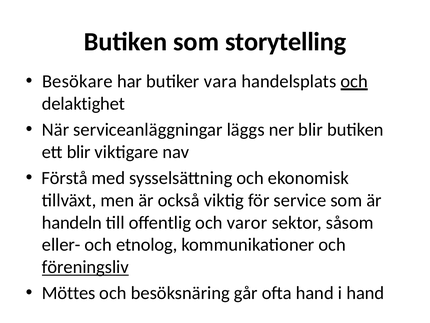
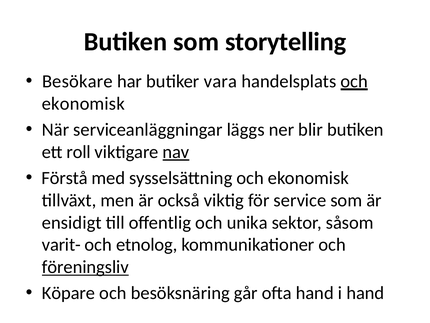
delaktighet at (84, 103): delaktighet -> ekonomisk
ett blir: blir -> roll
nav underline: none -> present
handeln: handeln -> ensidigt
varor: varor -> unika
eller-: eller- -> varit-
Möttes: Möttes -> Köpare
